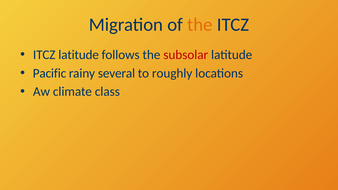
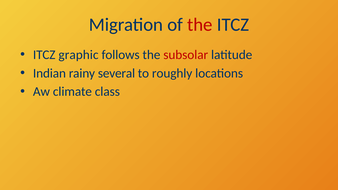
the at (200, 25) colour: orange -> red
ITCZ latitude: latitude -> graphic
Pacific: Pacific -> Indian
